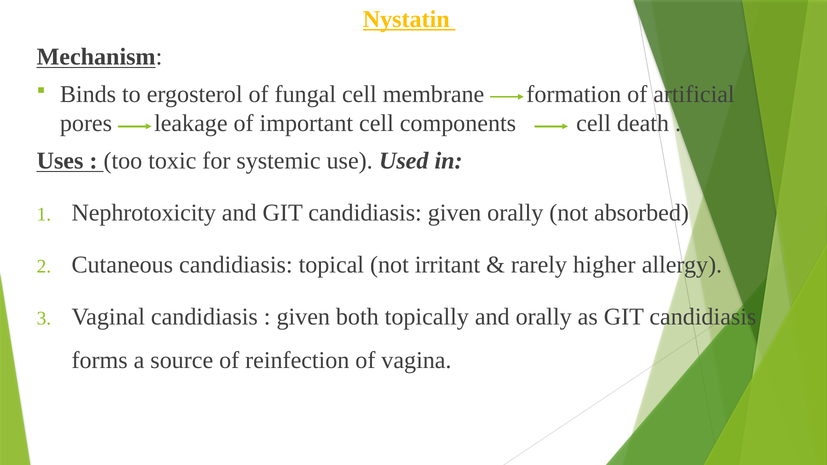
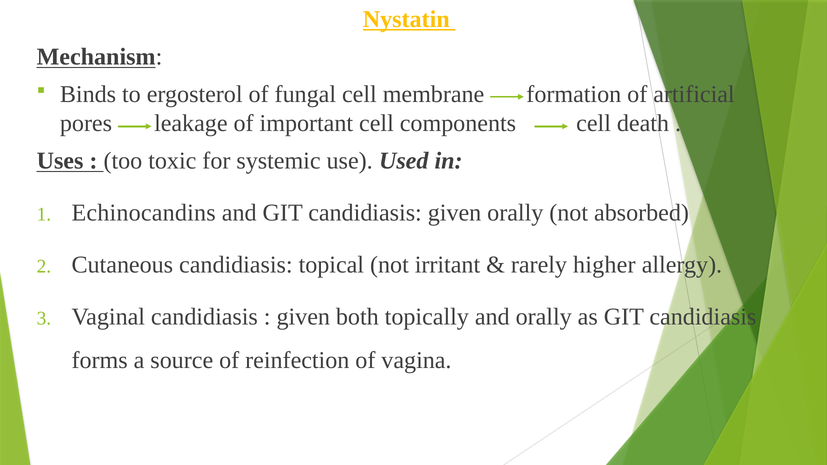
Nephrotoxicity: Nephrotoxicity -> Echinocandins
